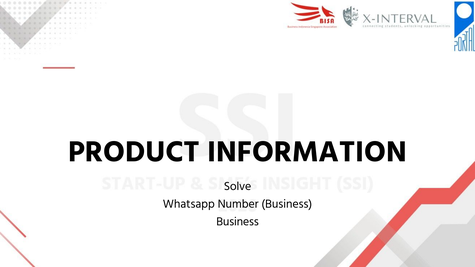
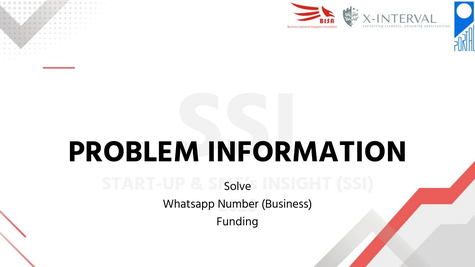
PRODUCT: PRODUCT -> PROBLEM
Business at (238, 222): Business -> Funding
